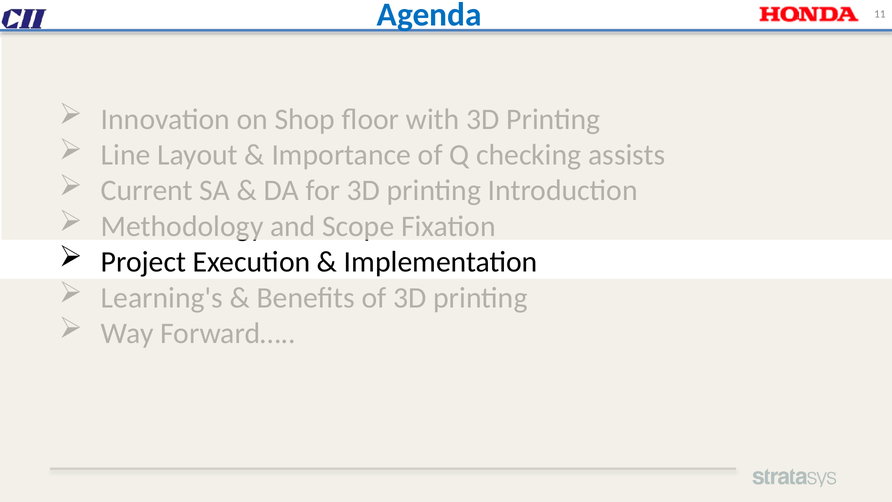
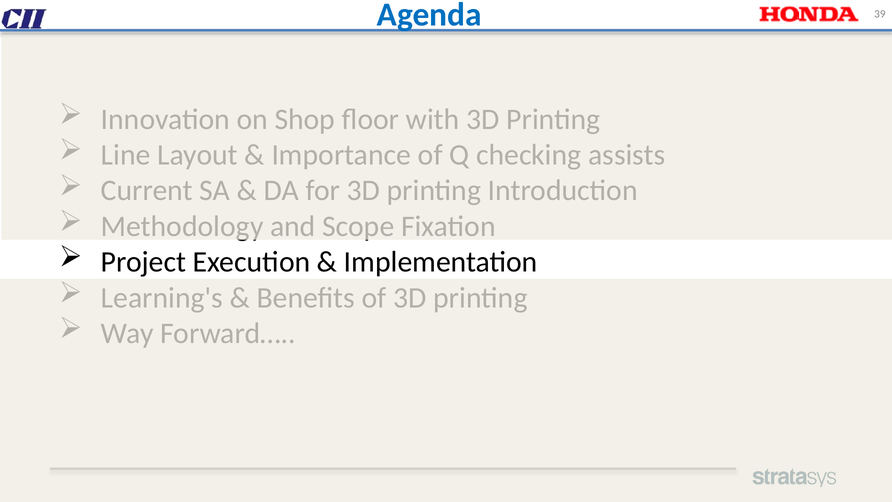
11: 11 -> 39
